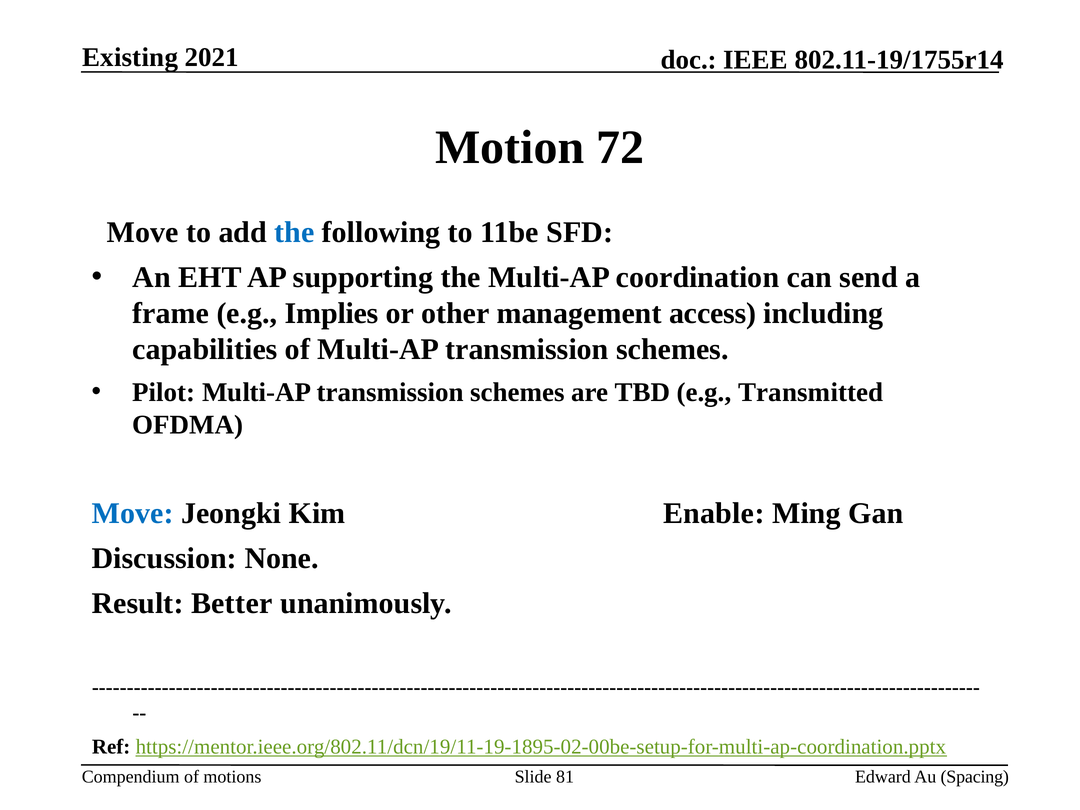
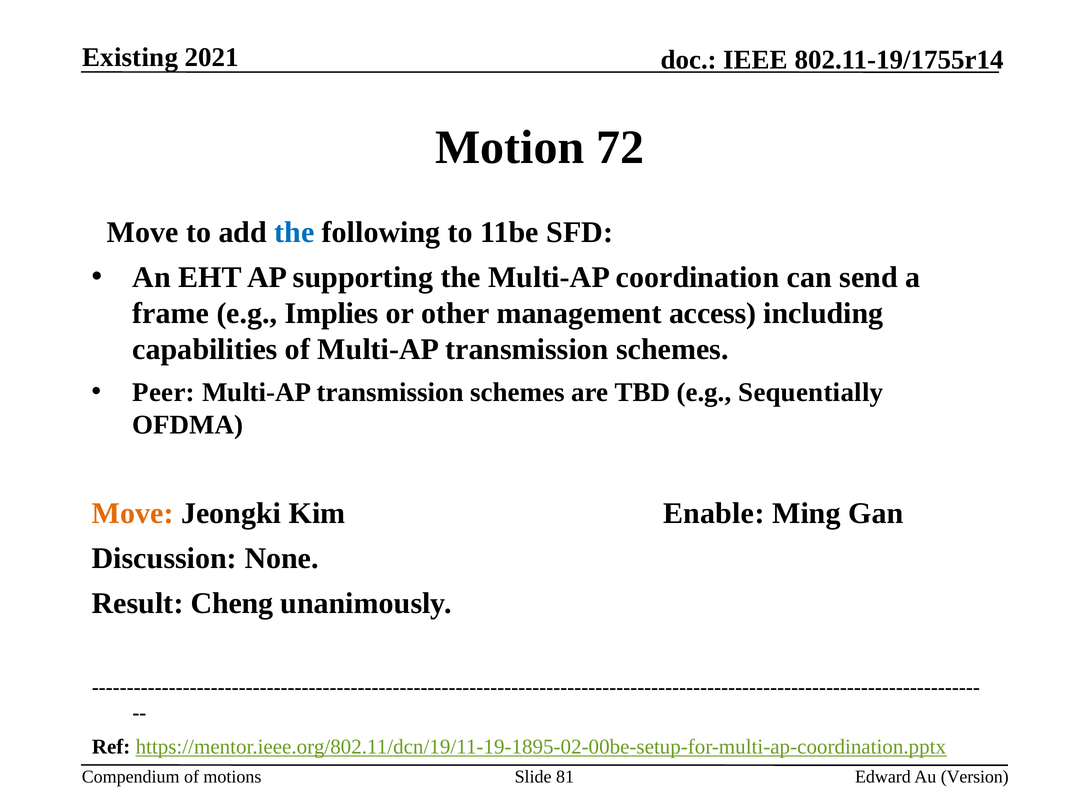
Pilot: Pilot -> Peer
Transmitted: Transmitted -> Sequentially
Move at (133, 513) colour: blue -> orange
Better: Better -> Cheng
Spacing: Spacing -> Version
